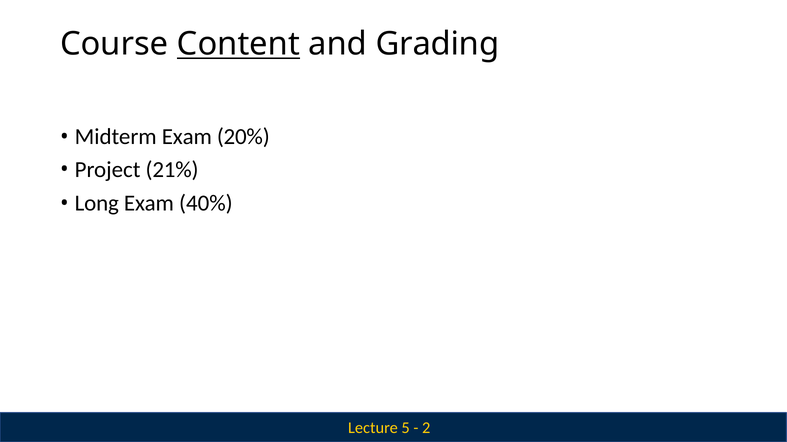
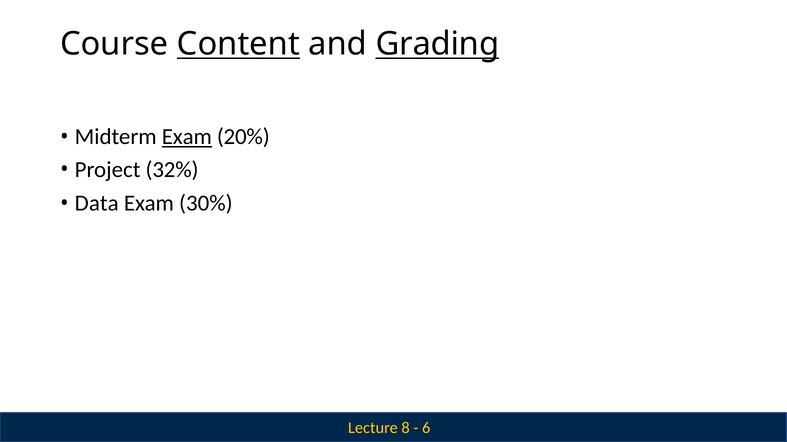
Grading underline: none -> present
Exam at (187, 137) underline: none -> present
21%: 21% -> 32%
Long: Long -> Data
40%: 40% -> 30%
5: 5 -> 8
2: 2 -> 6
